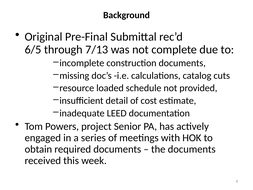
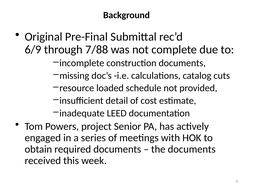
6/5: 6/5 -> 6/9
7/13: 7/13 -> 7/88
